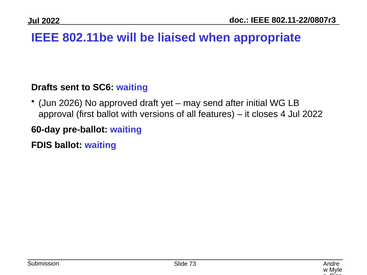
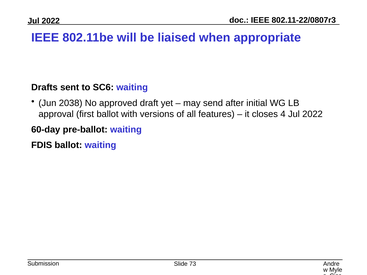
2026: 2026 -> 2038
